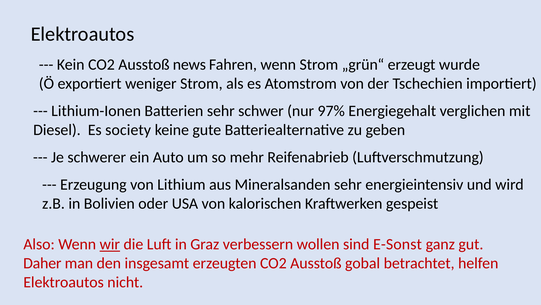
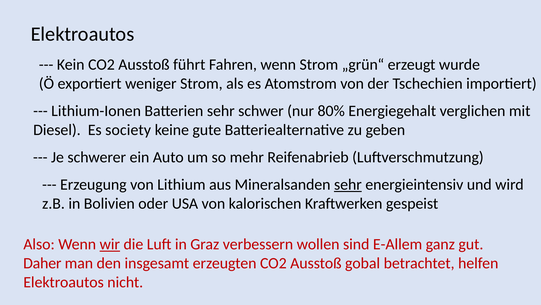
news: news -> führt
97%: 97% -> 80%
sehr at (348, 184) underline: none -> present
E-Sonst: E-Sonst -> E-Allem
